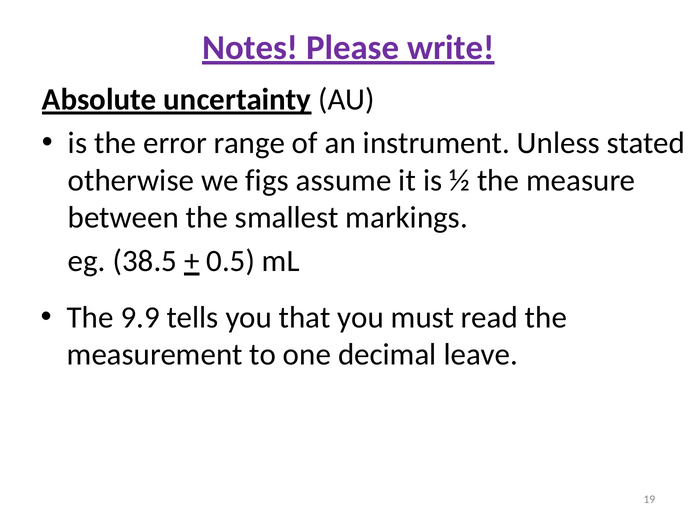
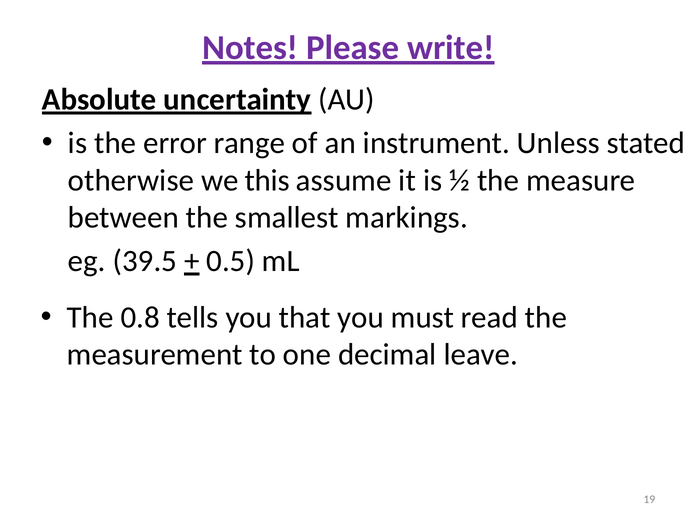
figs: figs -> this
38.5: 38.5 -> 39.5
9.9: 9.9 -> 0.8
